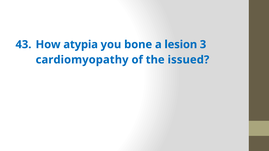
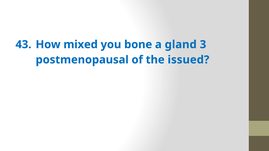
atypia: atypia -> mixed
lesion: lesion -> gland
cardiomyopathy: cardiomyopathy -> postmenopausal
